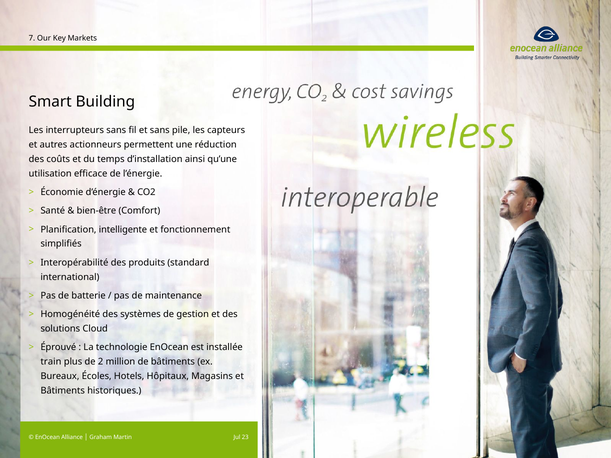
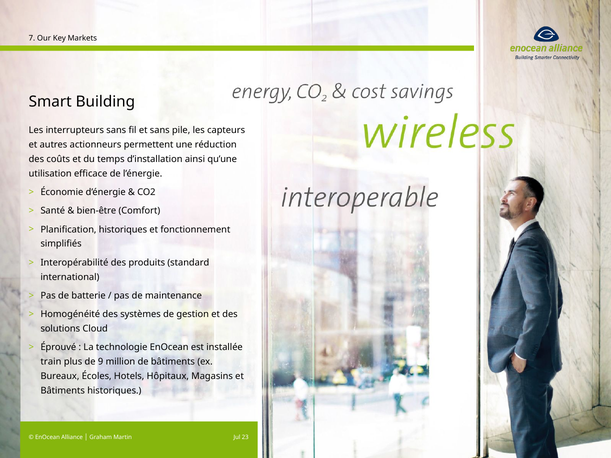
Planification intelligente: intelligente -> historiques
2: 2 -> 9
